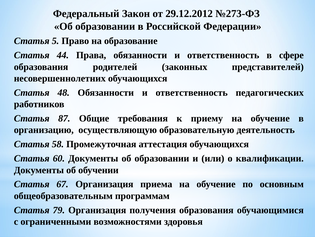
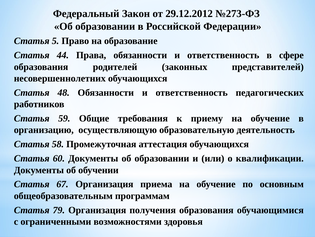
87: 87 -> 59
